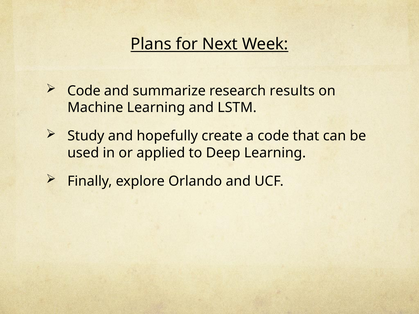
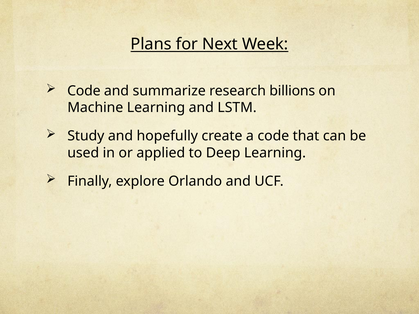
results: results -> billions
